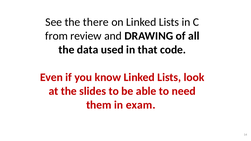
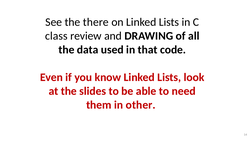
from: from -> class
exam: exam -> other
